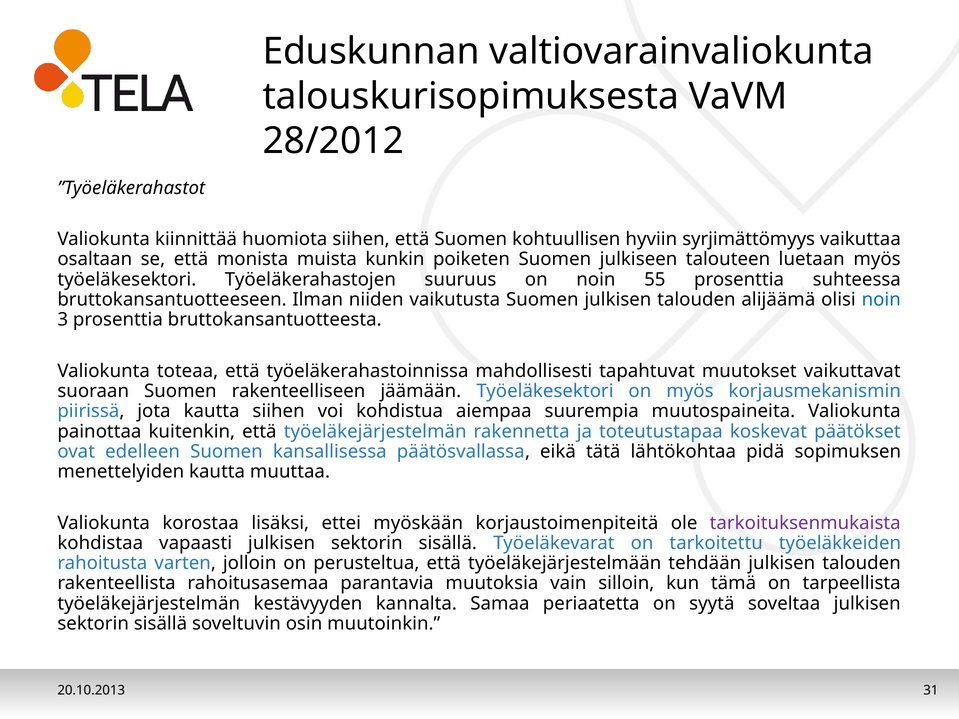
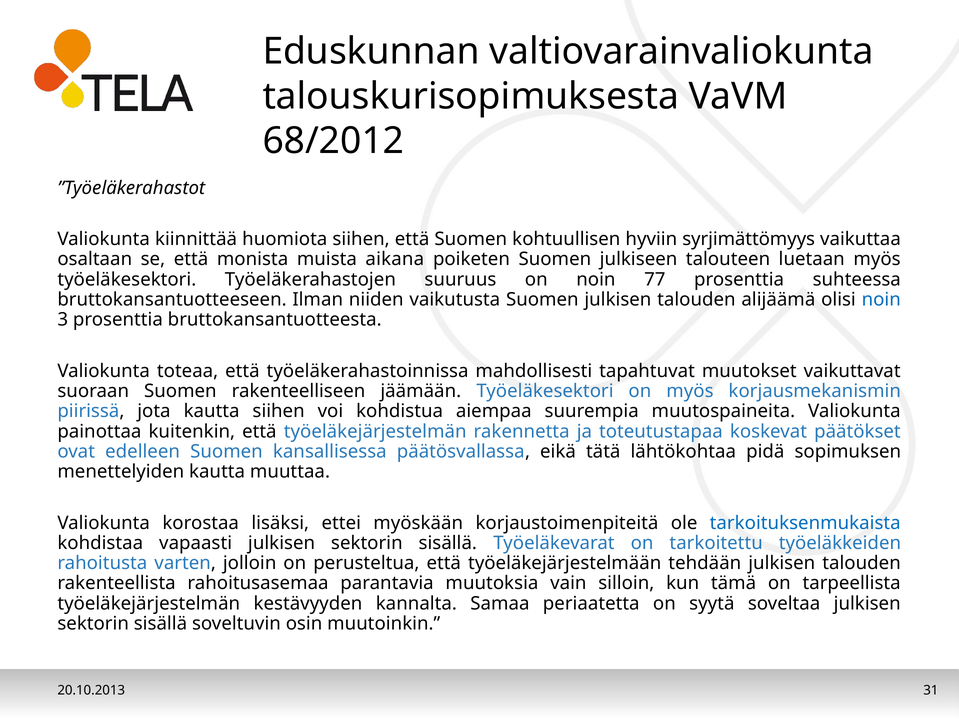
28/2012: 28/2012 -> 68/2012
kunkin: kunkin -> aikana
55: 55 -> 77
tarkoituksenmukaista colour: purple -> blue
